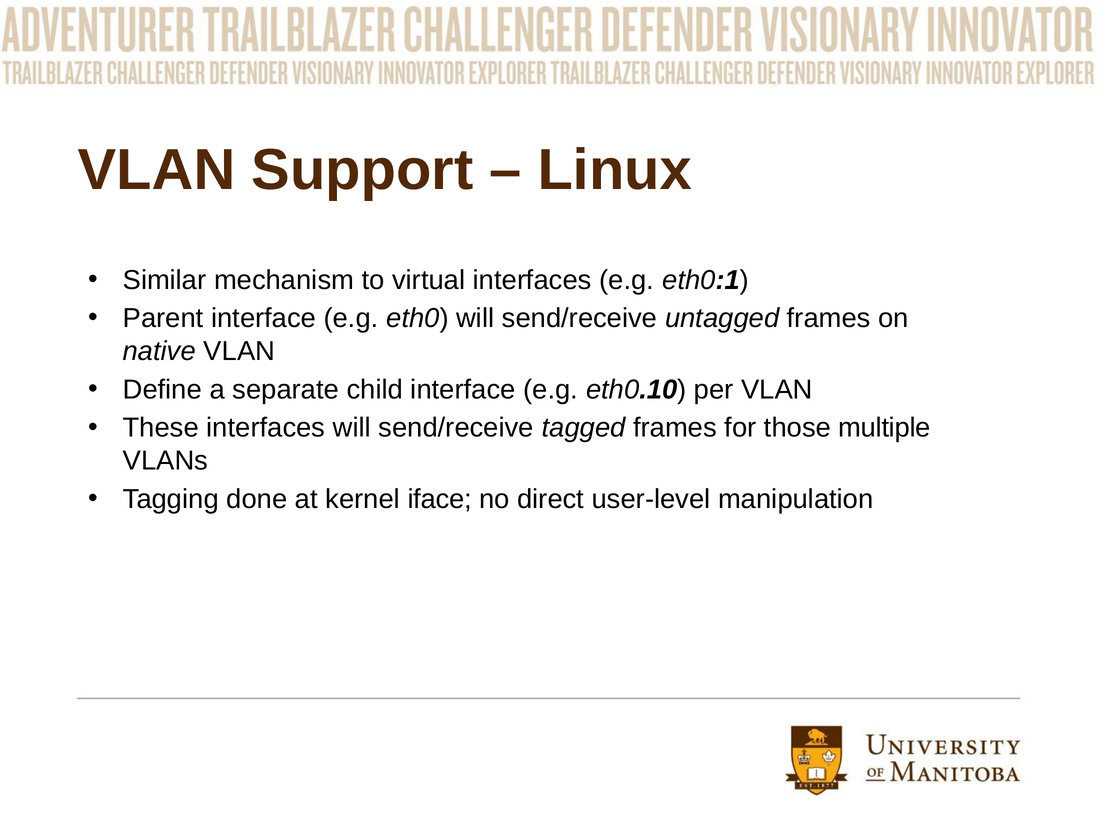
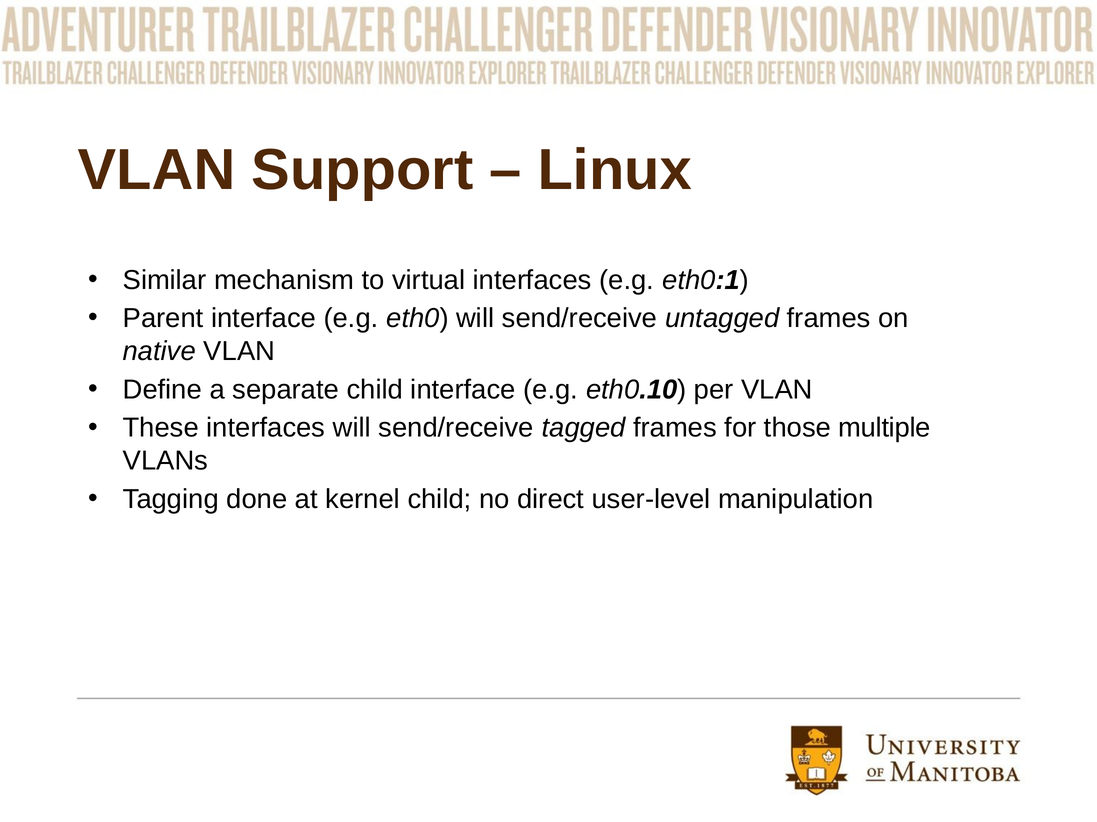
kernel iface: iface -> child
